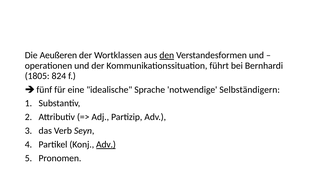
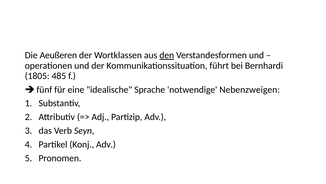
824: 824 -> 485
Selbständigern: Selbständigern -> Nebenzweigen
Adv at (106, 144) underline: present -> none
